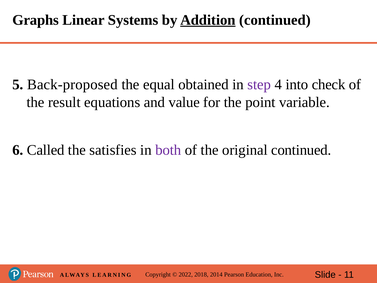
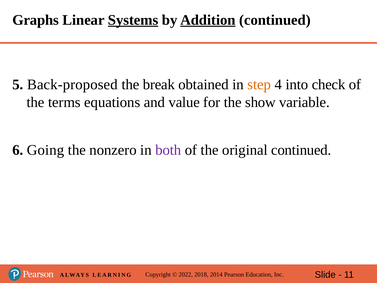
Systems underline: none -> present
equal: equal -> break
step colour: purple -> orange
result: result -> terms
point: point -> show
Called: Called -> Going
satisfies: satisfies -> nonzero
